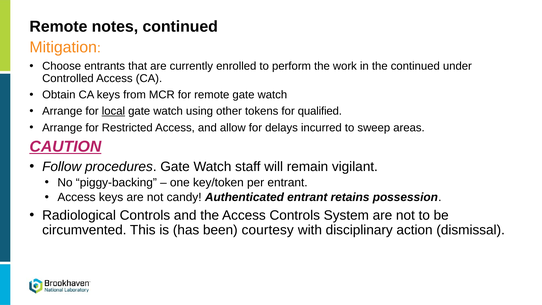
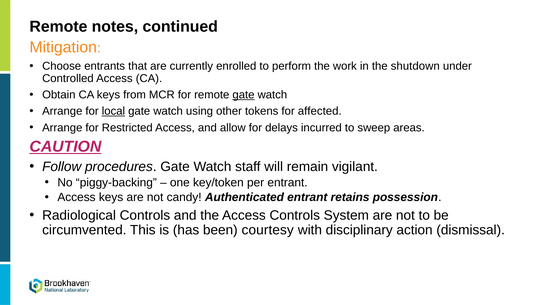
the continued: continued -> shutdown
gate at (243, 95) underline: none -> present
qualified: qualified -> affected
